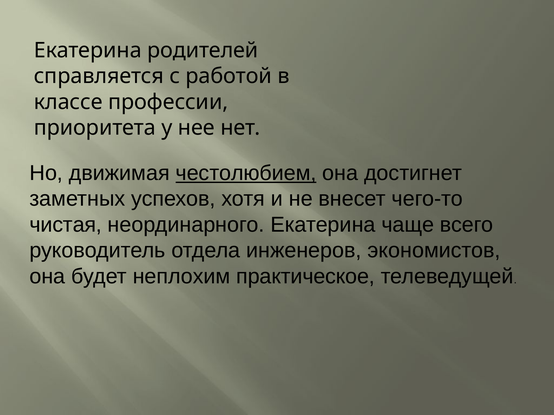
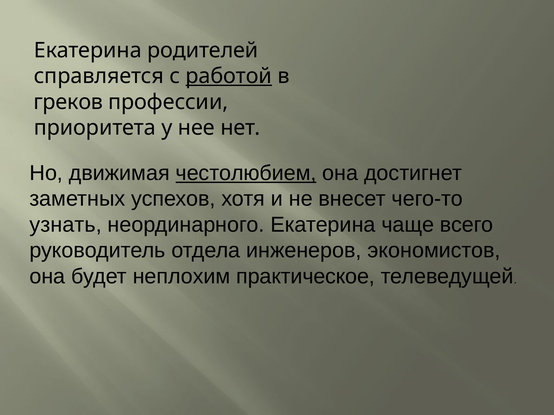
работой underline: none -> present
классе: классе -> греков
чистая: чистая -> узнать
